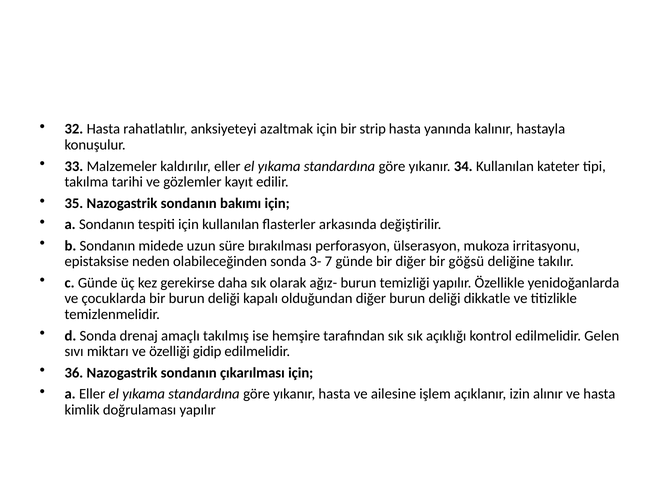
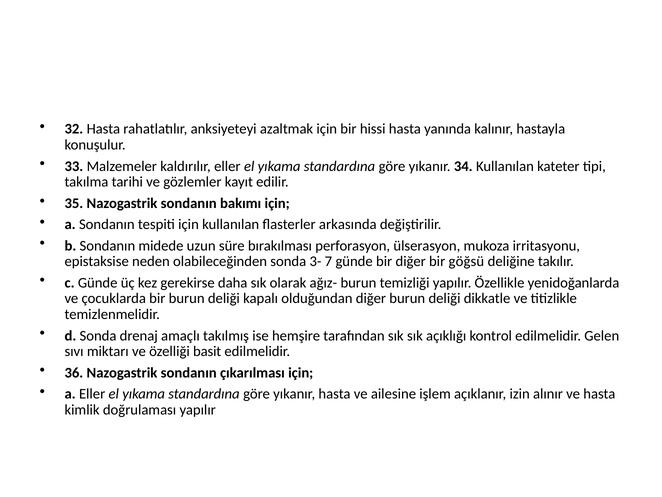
strip: strip -> hissi
gidip: gidip -> basit
